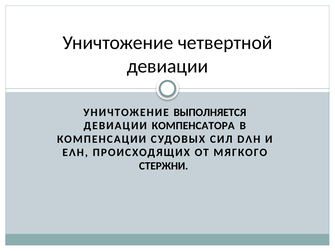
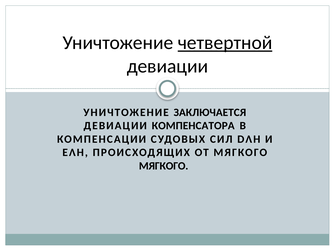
четвертной underline: none -> present
ВЫПОЛНЯЕТСЯ: ВЫПОЛНЯЕТСЯ -> ЗАКЛЮЧАЕТСЯ
СТЕРЖНИ at (164, 166): СТЕРЖНИ -> МЯГКОГО
